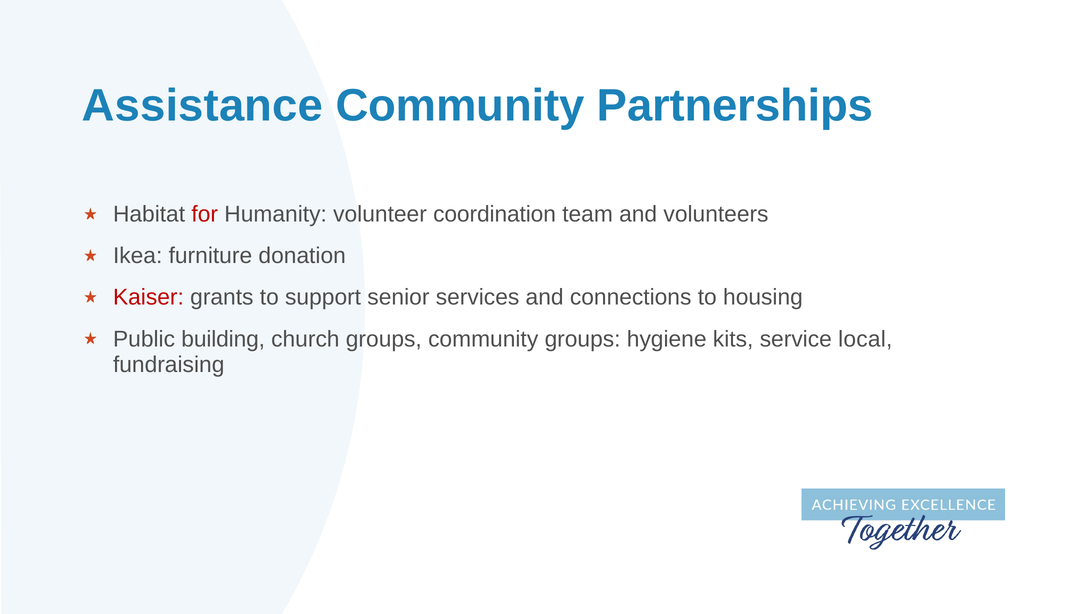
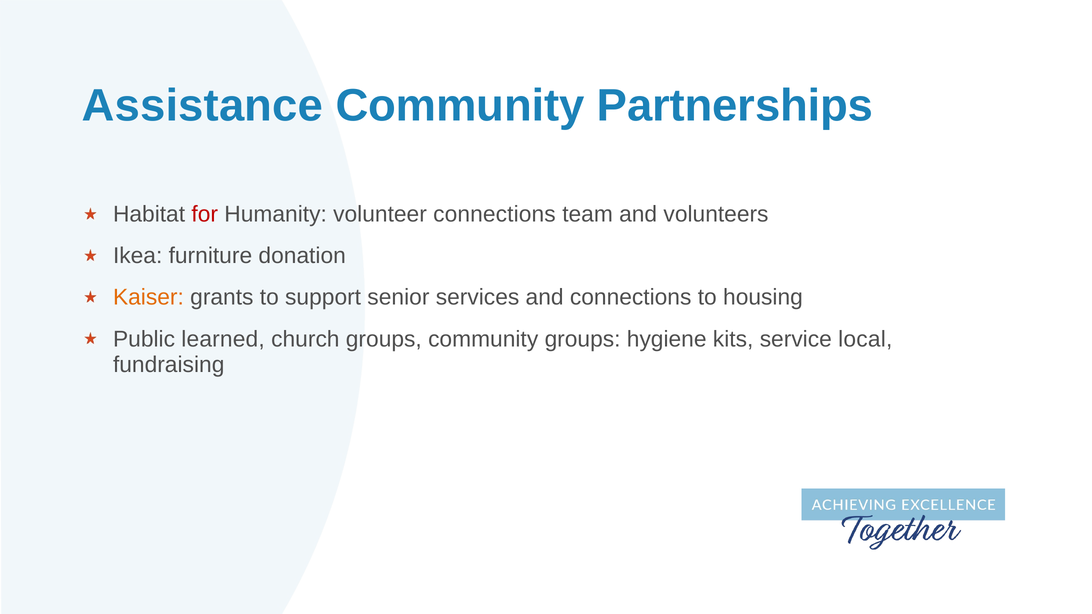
volunteer coordination: coordination -> connections
Kaiser colour: red -> orange
building: building -> learned
